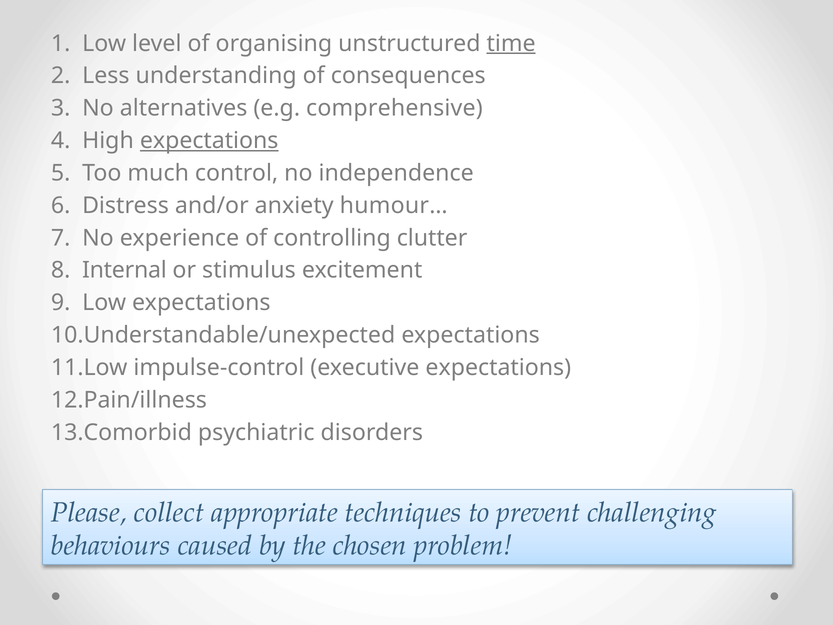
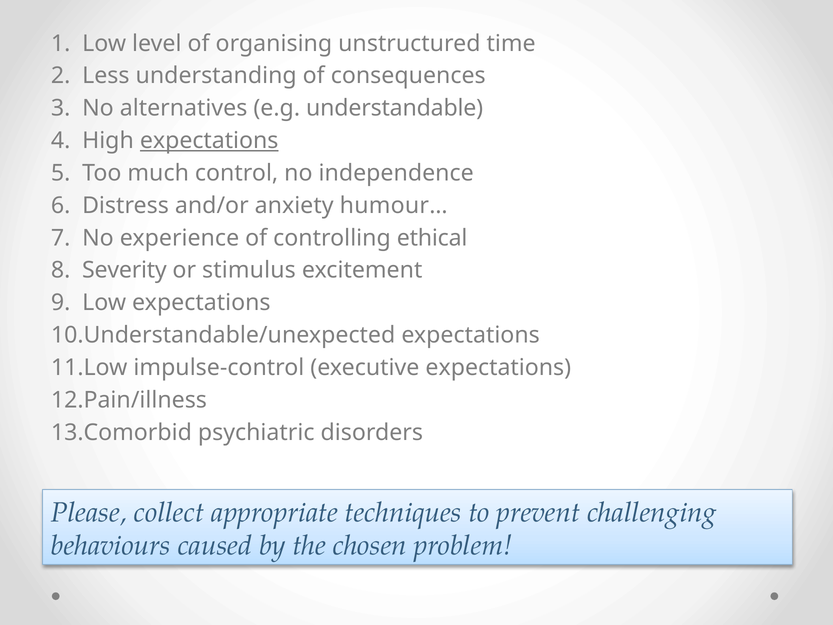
time underline: present -> none
comprehensive: comprehensive -> understandable
clutter: clutter -> ethical
Internal: Internal -> Severity
